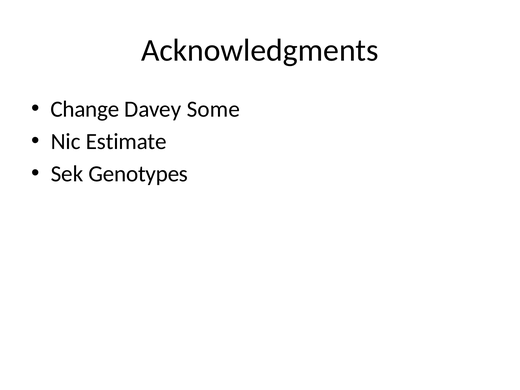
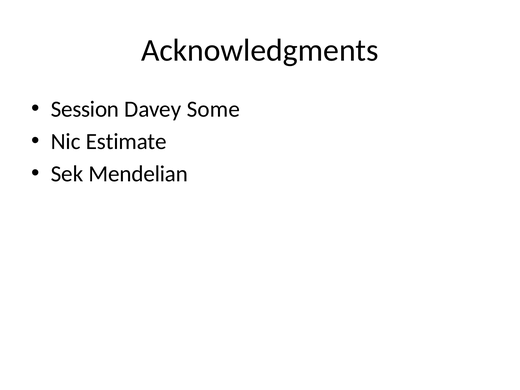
Change: Change -> Session
Genotypes: Genotypes -> Mendelian
